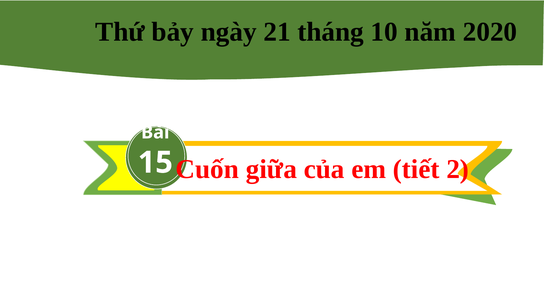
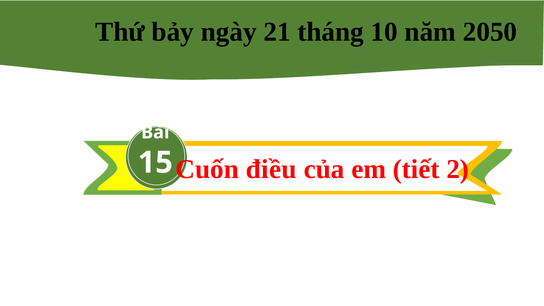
2020: 2020 -> 2050
giữa: giữa -> điều
